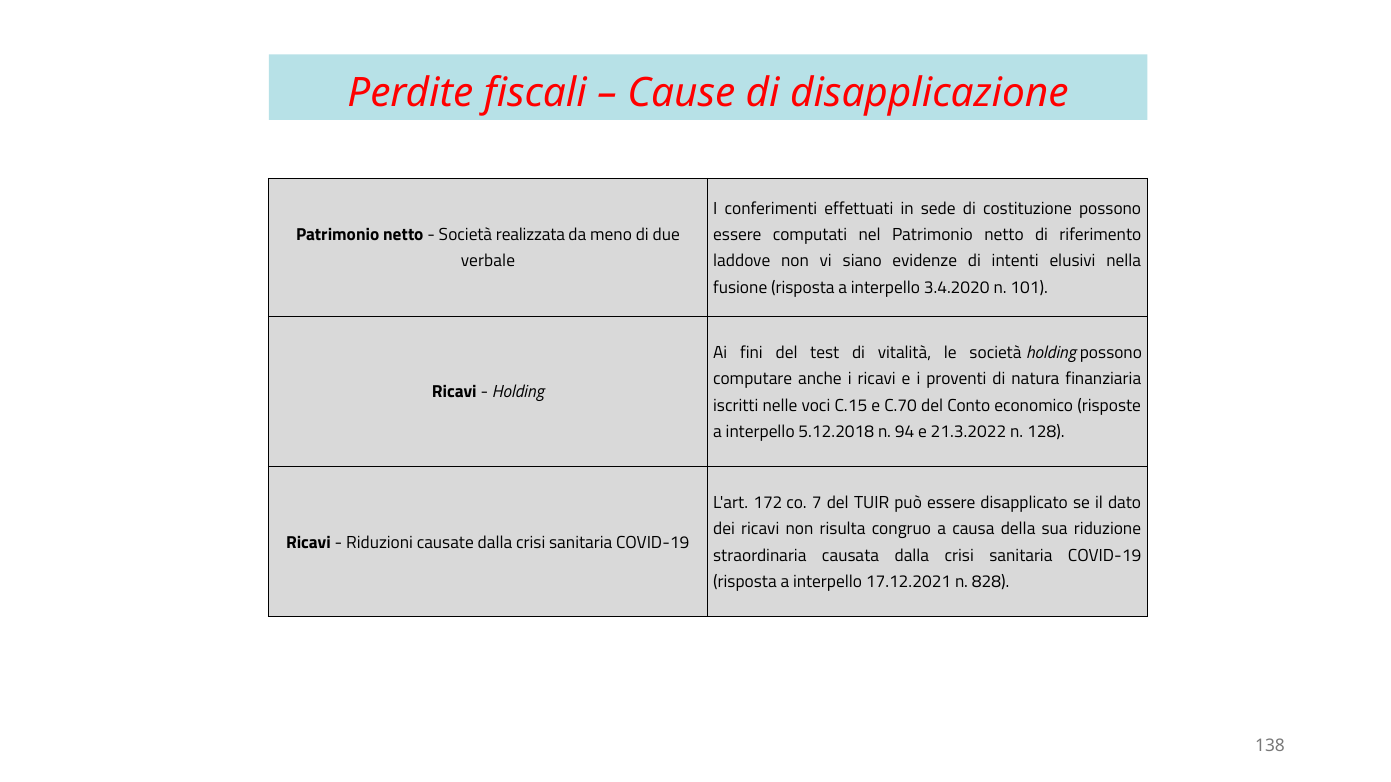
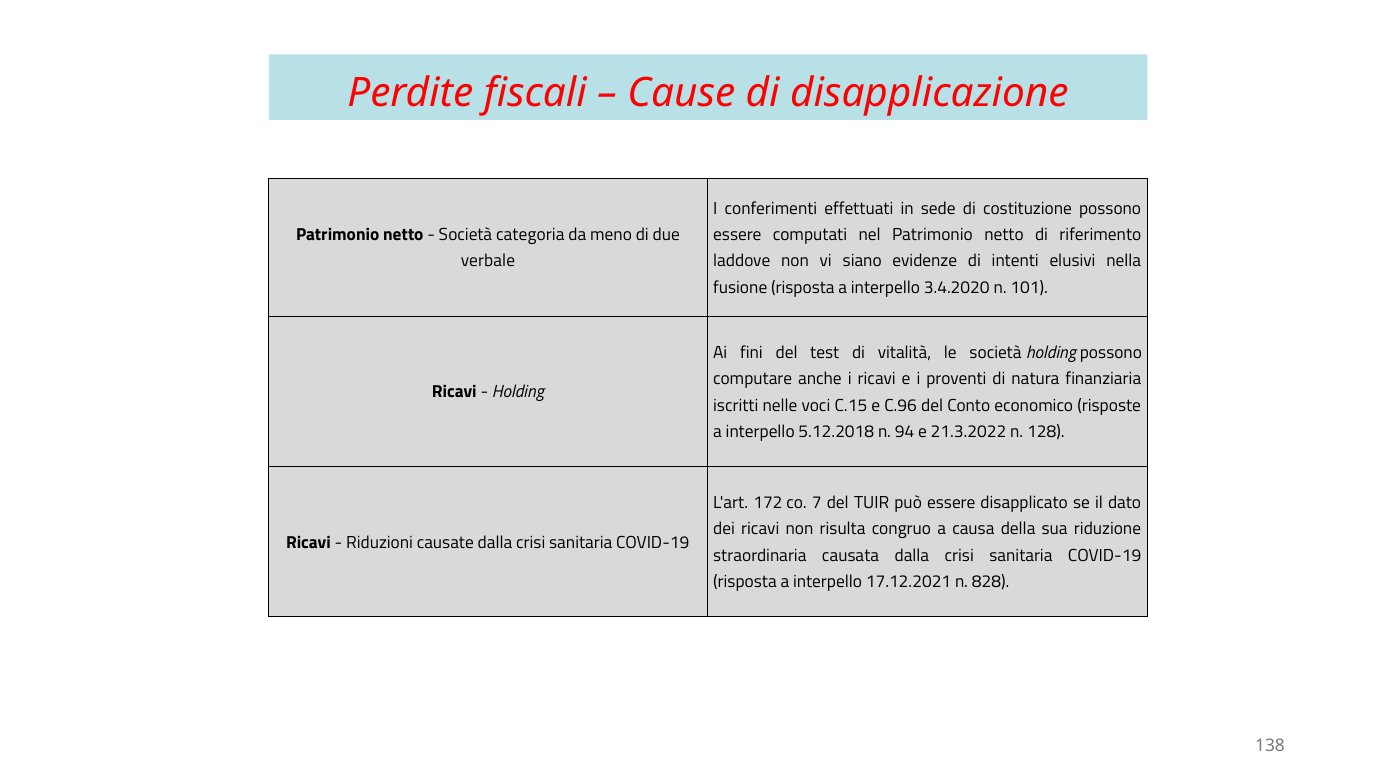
realizzata: realizzata -> categoria
C.70: C.70 -> C.96
